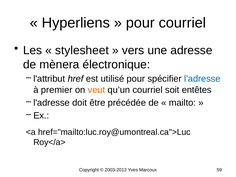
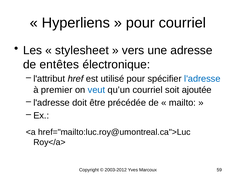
mènera: mènera -> entêtes
veut colour: orange -> blue
entêtes: entêtes -> ajoutée
